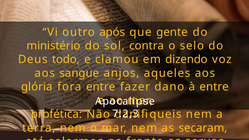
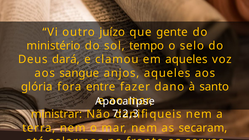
após: após -> juízo
contra: contra -> tempo
todo: todo -> dará
em dizendo: dizendo -> aqueles
à entre: entre -> santo
profética: profética -> ministrar
